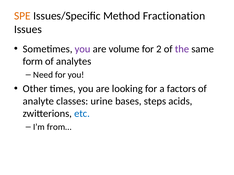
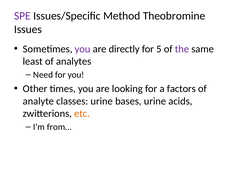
SPE colour: orange -> purple
Fractionation: Fractionation -> Theobromine
volume: volume -> directly
2: 2 -> 5
form: form -> least
bases steps: steps -> urine
etc colour: blue -> orange
